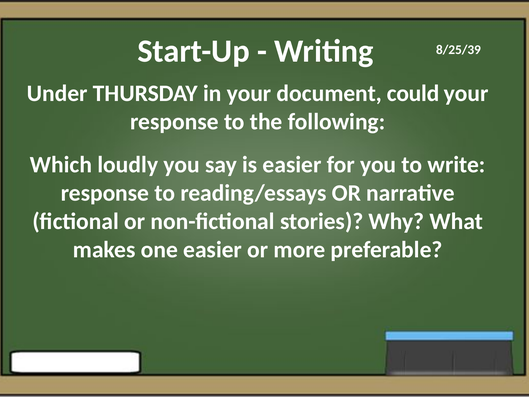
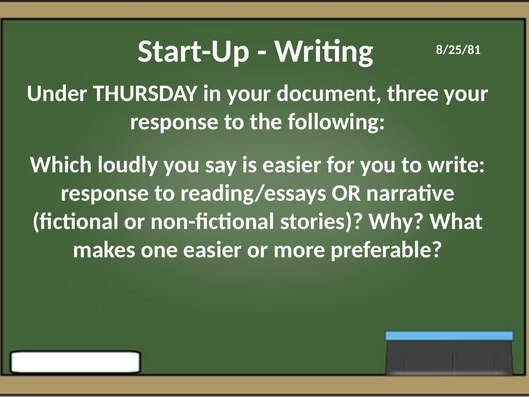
8/25/39: 8/25/39 -> 8/25/81
could: could -> three
